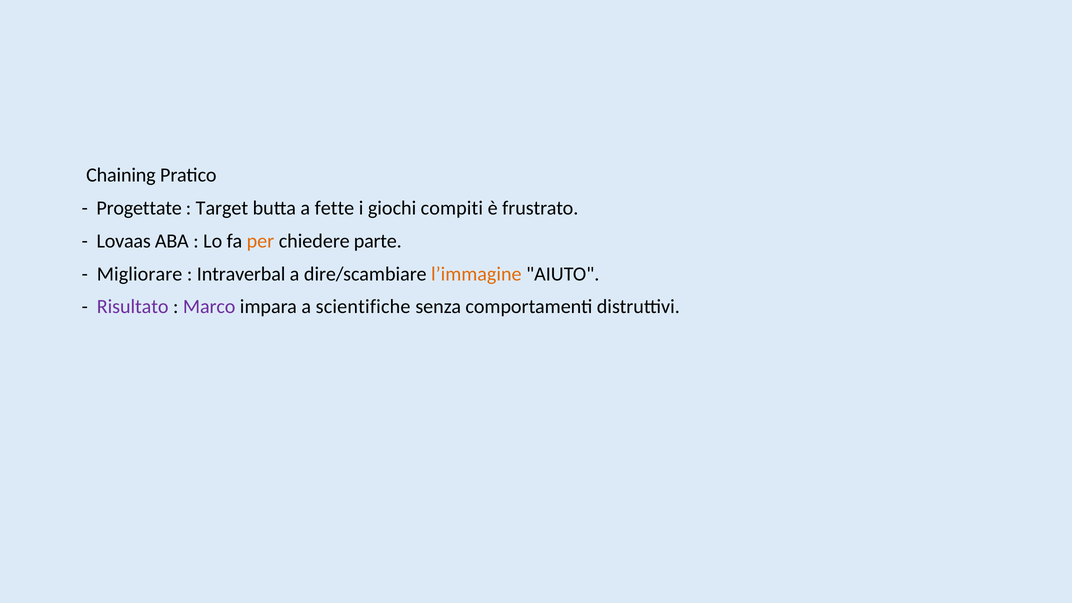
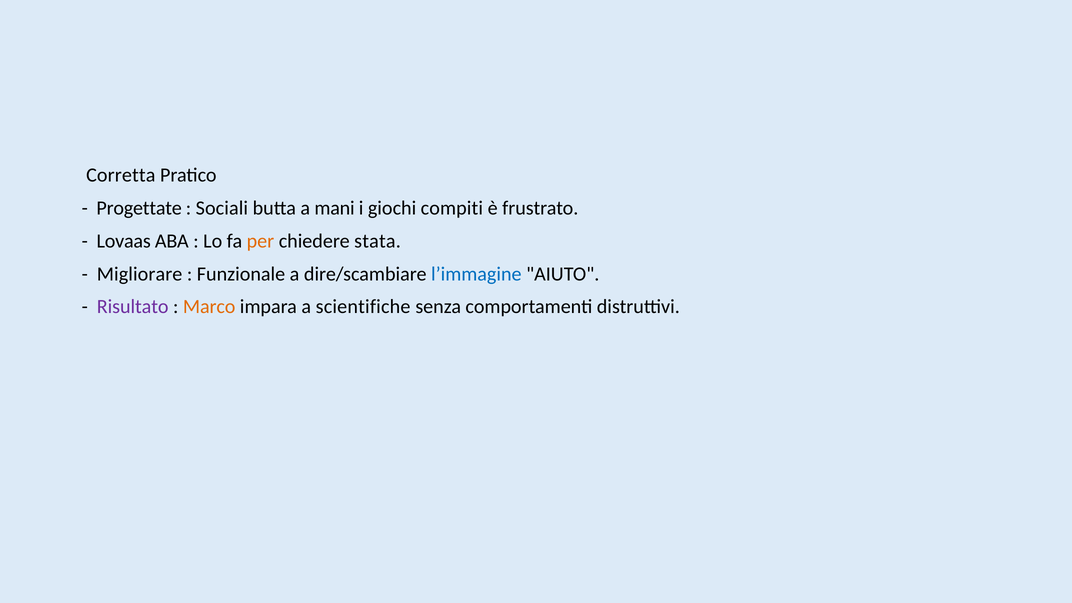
Chaining: Chaining -> Corretta
Target: Target -> Sociali
fette: fette -> mani
parte: parte -> stata
Intraverbal: Intraverbal -> Funzionale
l’immagine colour: orange -> blue
Marco colour: purple -> orange
